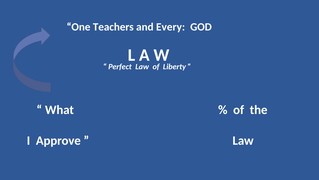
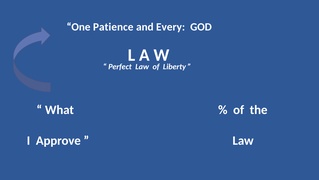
Teachers: Teachers -> Patience
